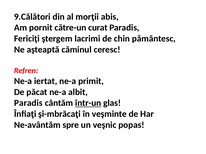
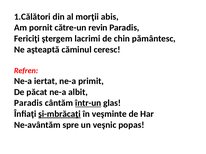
9.Călători: 9.Călători -> 1.Călători
curat: curat -> revin
şi-mbrăcaţi underline: none -> present
